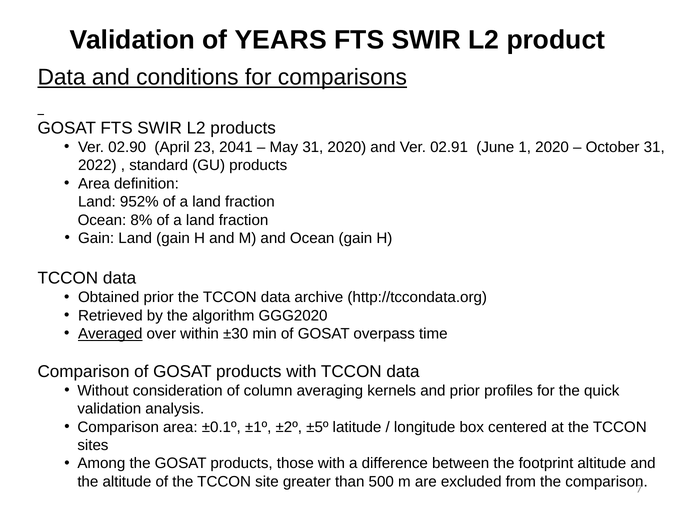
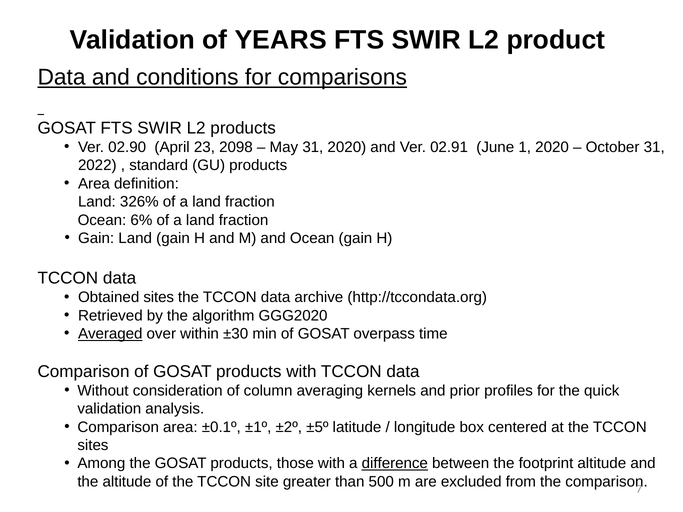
2041: 2041 -> 2098
952%: 952% -> 326%
8%: 8% -> 6%
Obtained prior: prior -> sites
difference underline: none -> present
